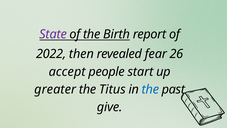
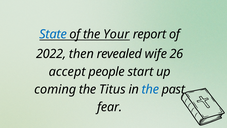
State colour: purple -> blue
Birth: Birth -> Your
fear: fear -> wife
greater: greater -> coming
give: give -> fear
